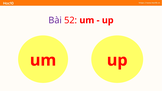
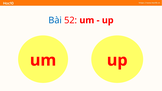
Bài colour: purple -> blue
